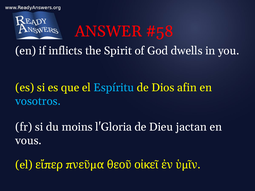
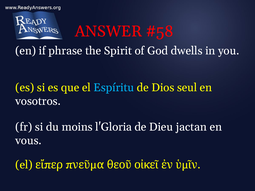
inflicts: inflicts -> phrase
afin: afin -> seul
vosotros colour: light blue -> white
